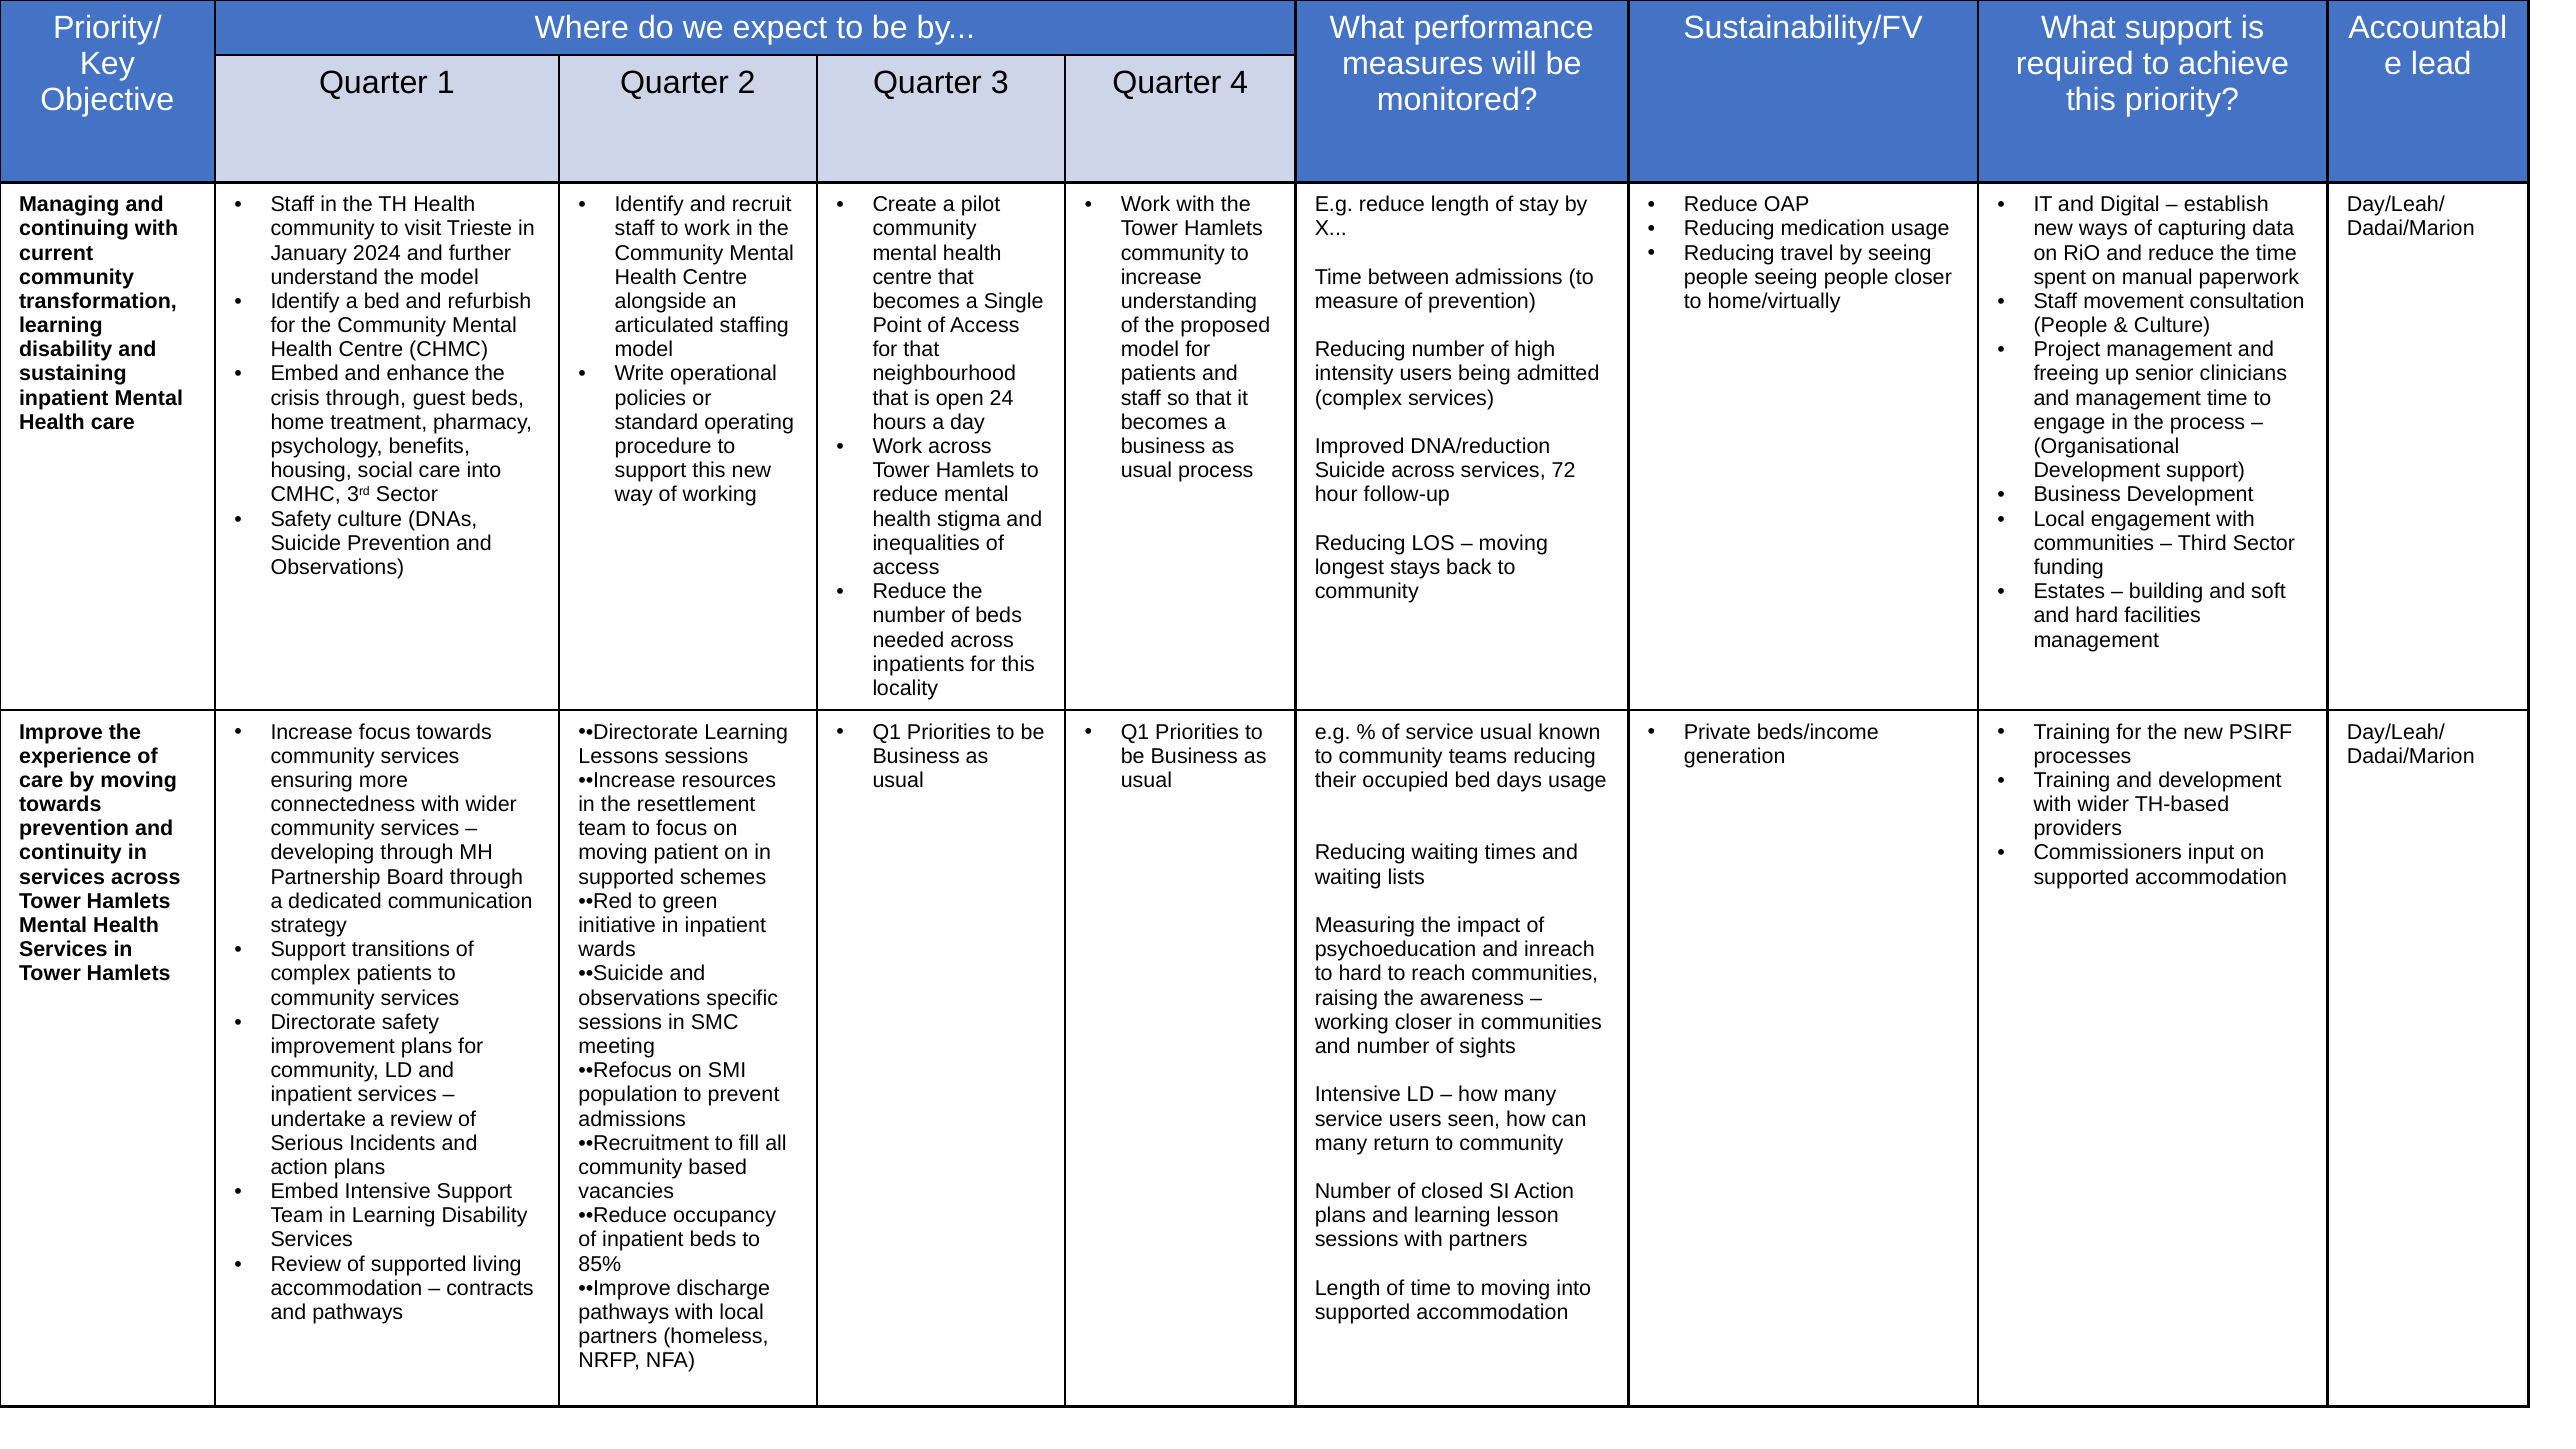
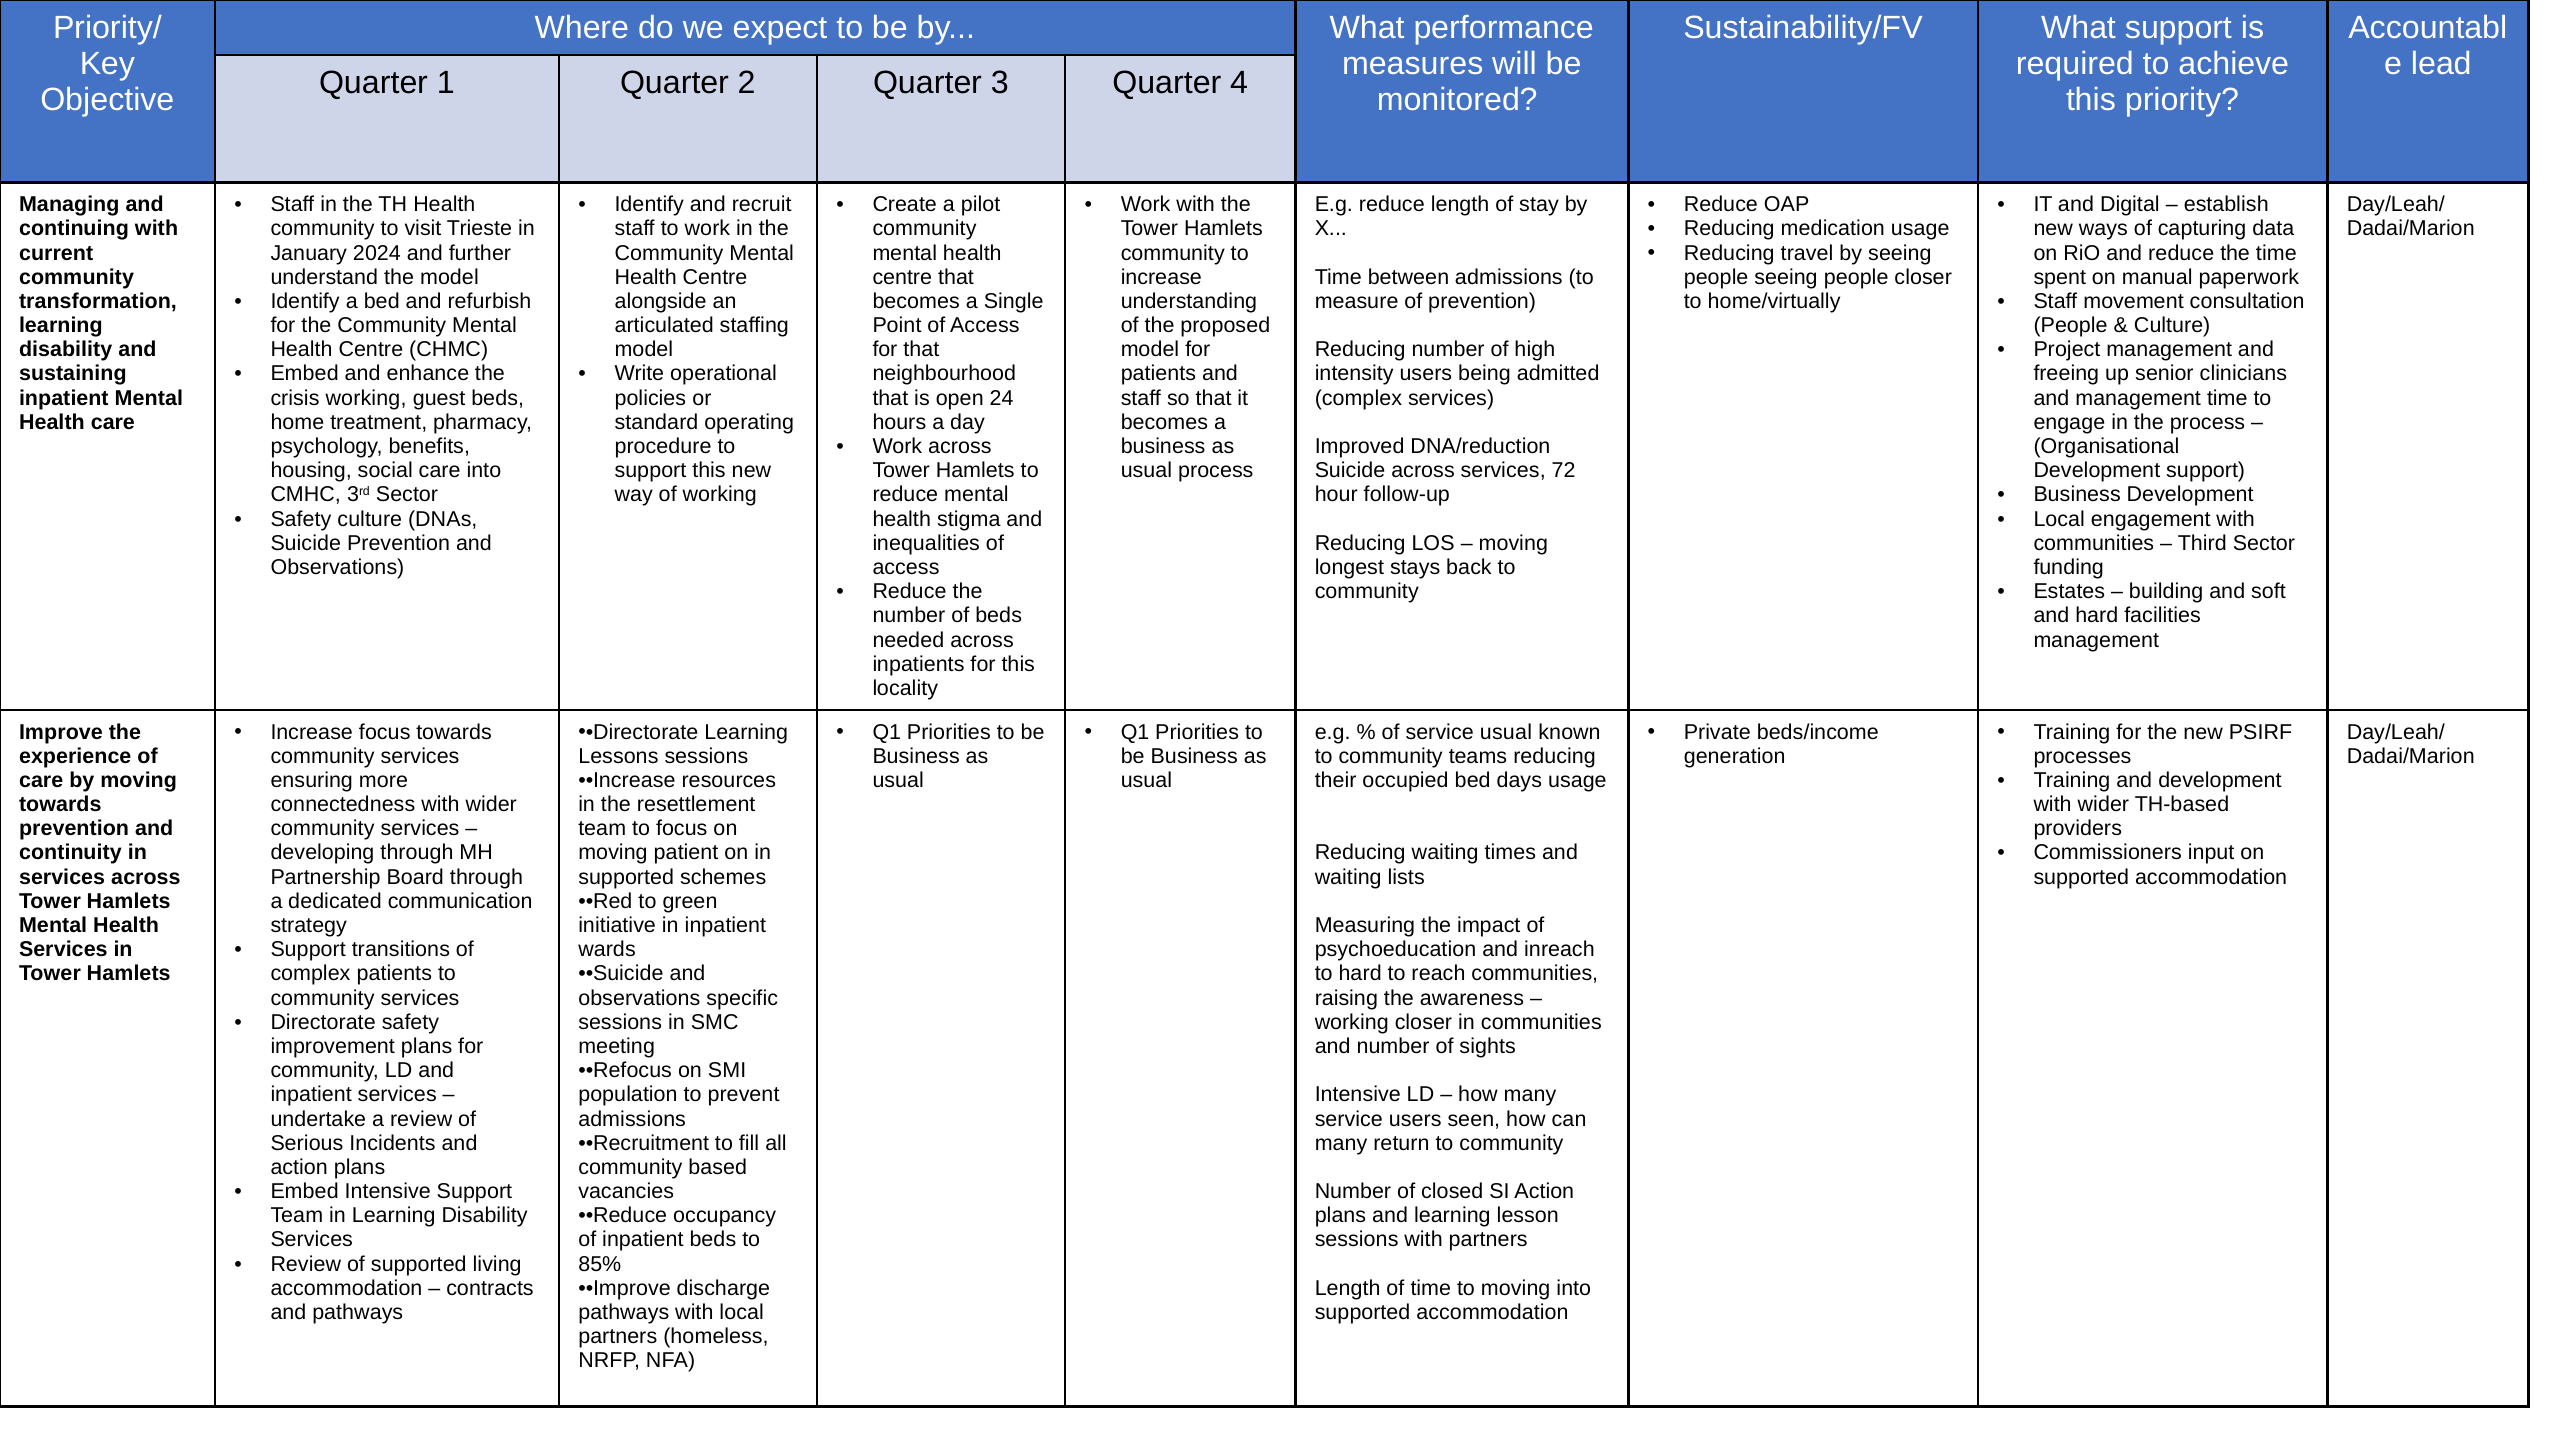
crisis through: through -> working
